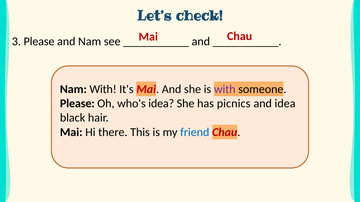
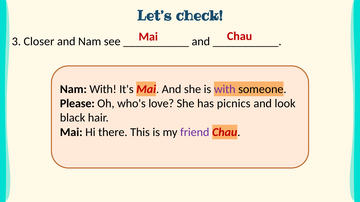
3 Please: Please -> Closer
who's idea: idea -> love
and idea: idea -> look
friend colour: blue -> purple
